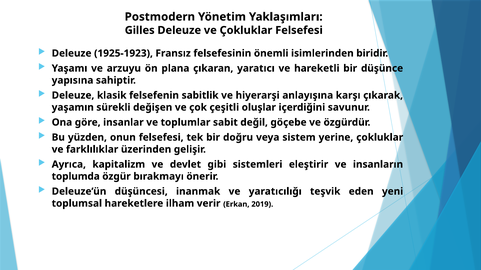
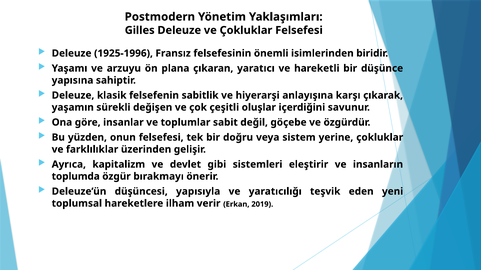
1925-1923: 1925-1923 -> 1925-1996
inanmak: inanmak -> yapısıyla
